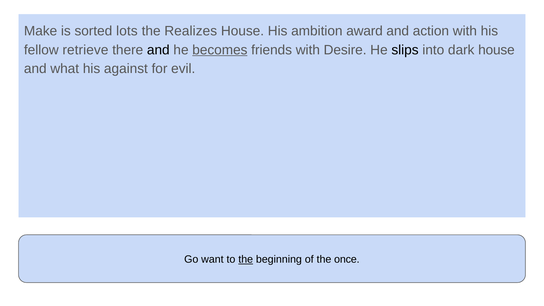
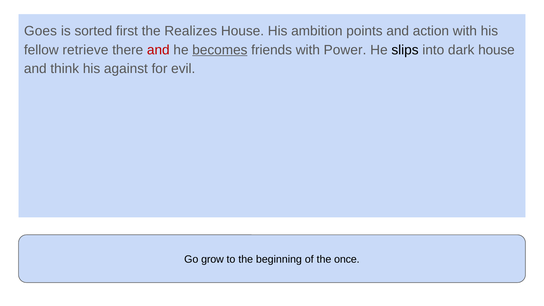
Make: Make -> Goes
lots: lots -> first
award: award -> points
and at (158, 50) colour: black -> red
Desire: Desire -> Power
what: what -> think
want: want -> grow
the at (246, 259) underline: present -> none
